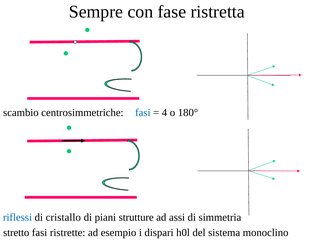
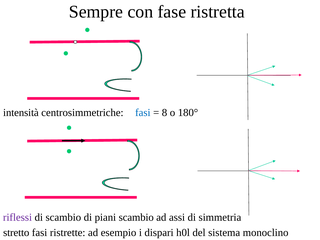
scambio: scambio -> intensità
4: 4 -> 8
riflessi colour: blue -> purple
di cristallo: cristallo -> scambio
piani strutture: strutture -> scambio
